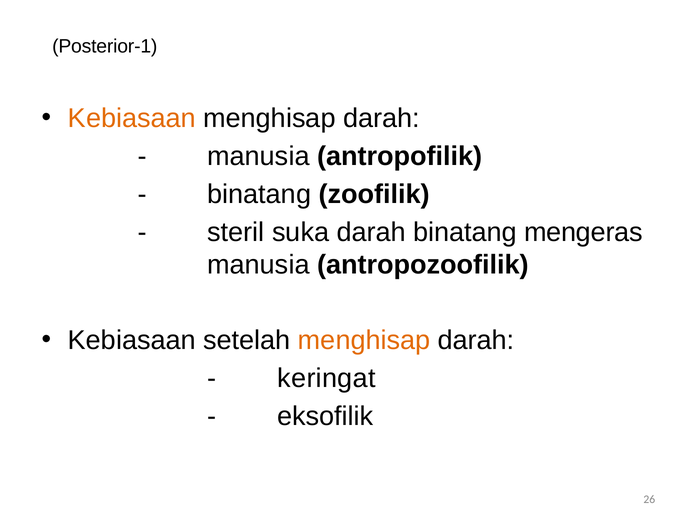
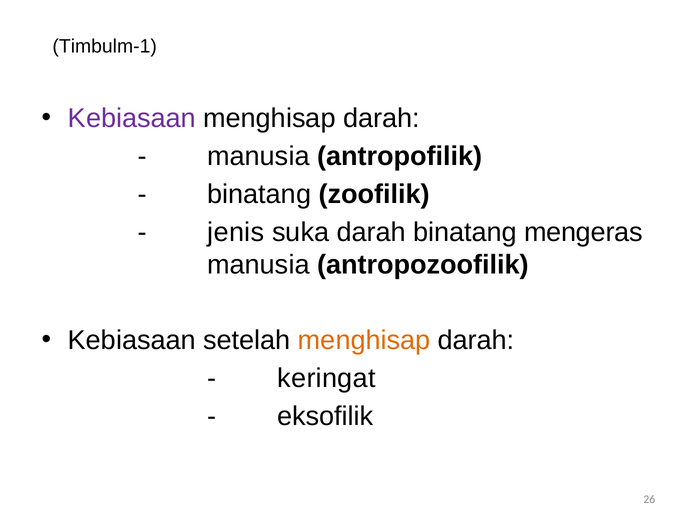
Posterior-1: Posterior-1 -> Timbulm-1
Kebiasaan at (132, 118) colour: orange -> purple
steril: steril -> jenis
